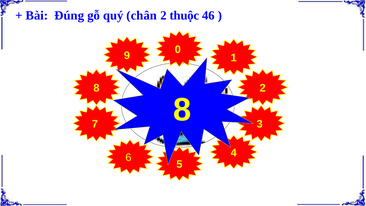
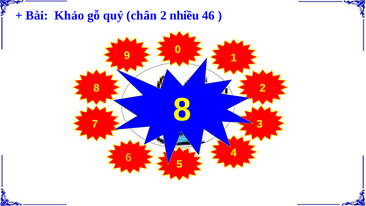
Đúng: Đúng -> Khảo
thuộc: thuộc -> nhiều
